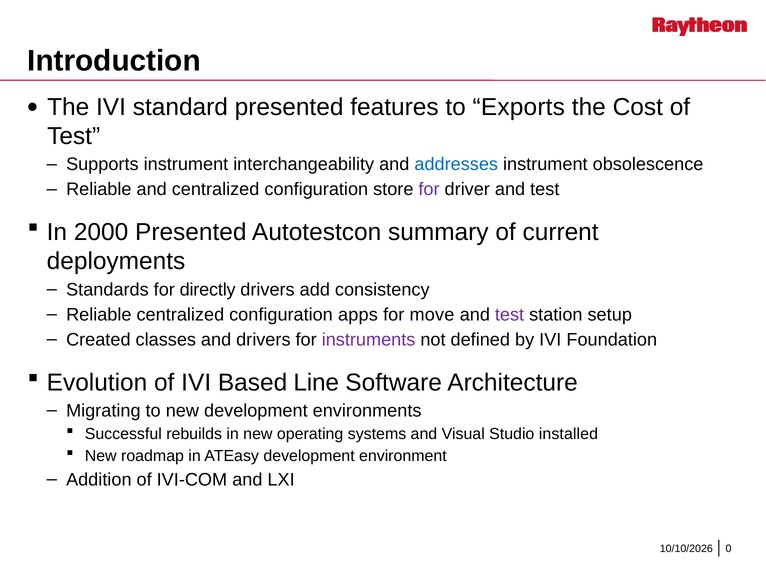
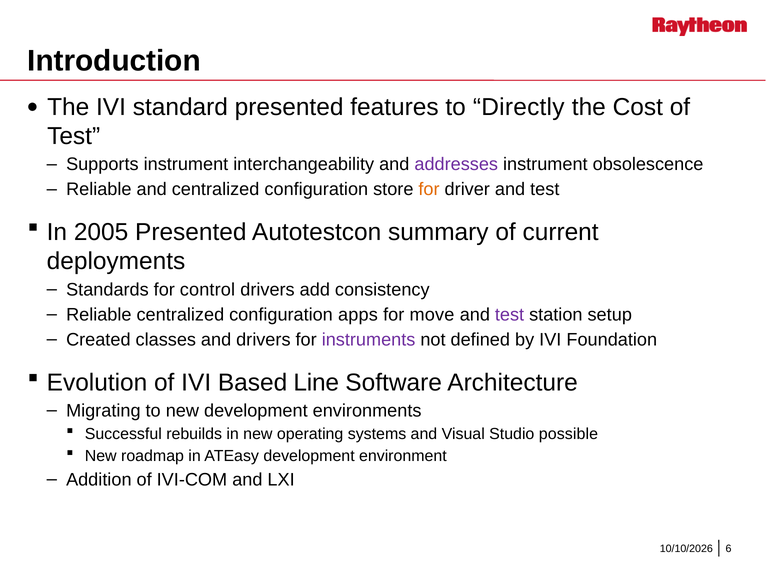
Exports: Exports -> Directly
addresses colour: blue -> purple
for at (429, 189) colour: purple -> orange
2000: 2000 -> 2005
directly: directly -> control
installed: installed -> possible
0: 0 -> 6
